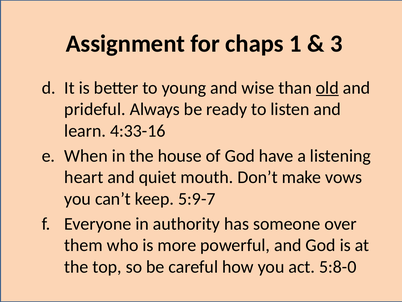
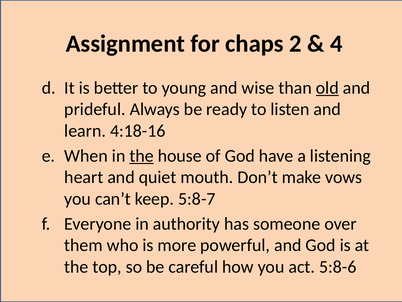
1: 1 -> 2
3: 3 -> 4
4:33-16: 4:33-16 -> 4:18-16
the at (142, 156) underline: none -> present
5:9-7: 5:9-7 -> 5:8-7
5:8-0: 5:8-0 -> 5:8-6
